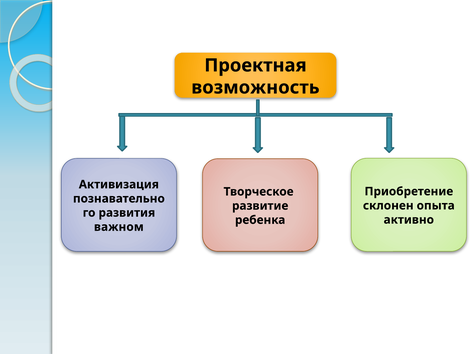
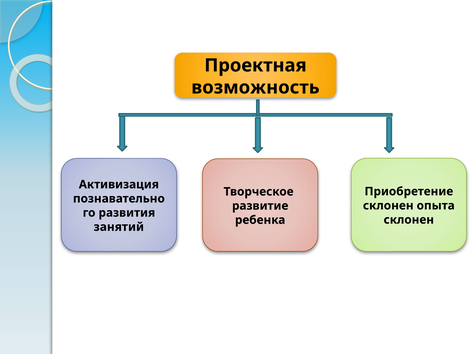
активно at (409, 220): активно -> склонен
важном: важном -> занятий
